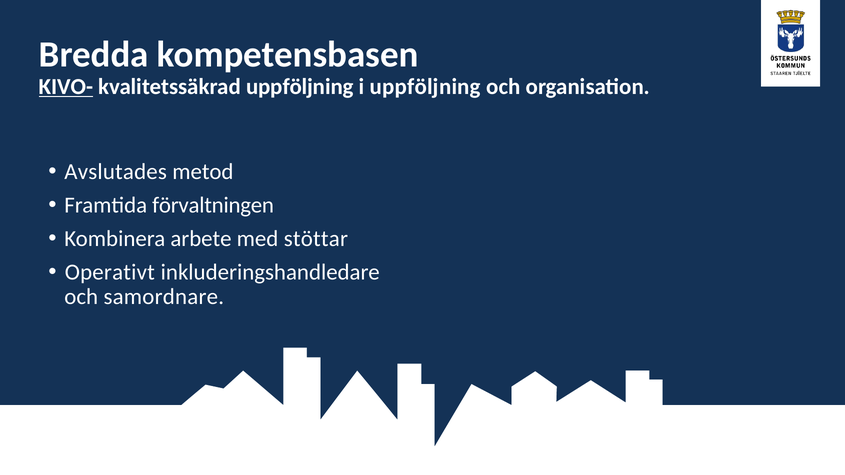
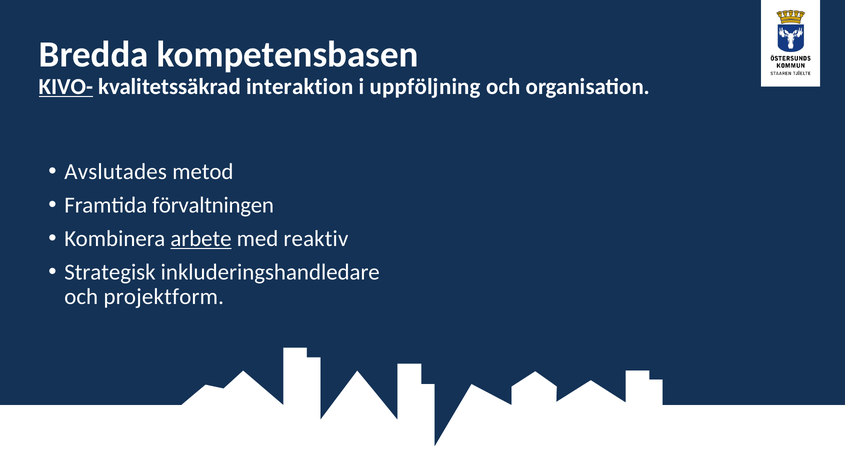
kvalitetssäkrad uppföljning: uppföljning -> interaktion
arbete underline: none -> present
stöttar: stöttar -> reaktiv
Operativt: Operativt -> Strategisk
samordnare: samordnare -> projektform
